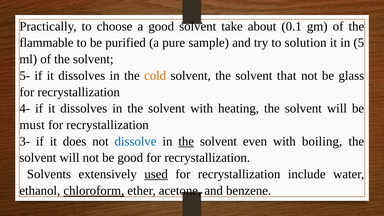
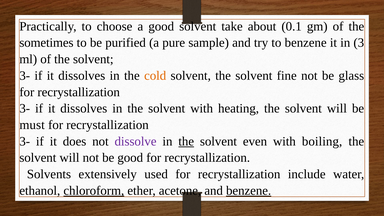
flammable: flammable -> sometimes
to solution: solution -> benzene
5: 5 -> 3
5- at (25, 76): 5- -> 3-
that: that -> fine
4- at (25, 108): 4- -> 3-
dissolve colour: blue -> purple
used underline: present -> none
benzene at (249, 191) underline: none -> present
